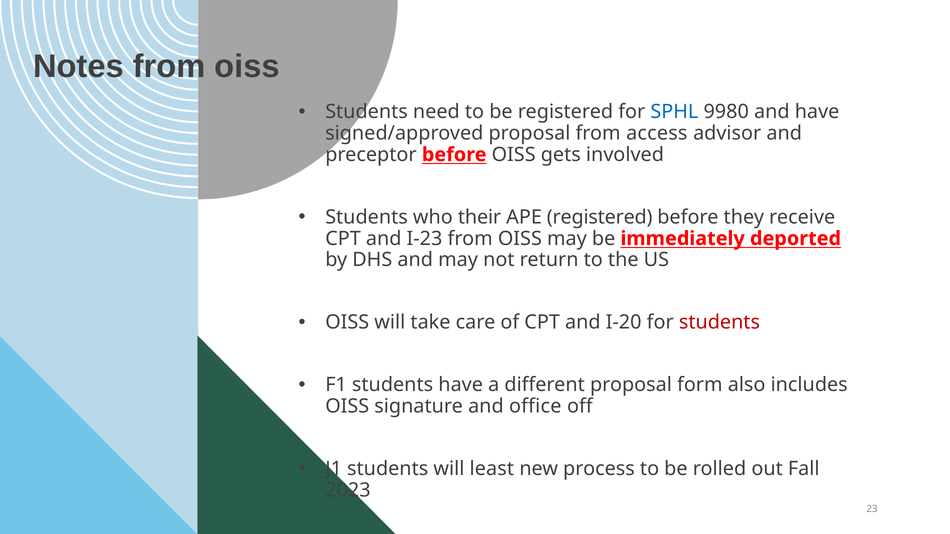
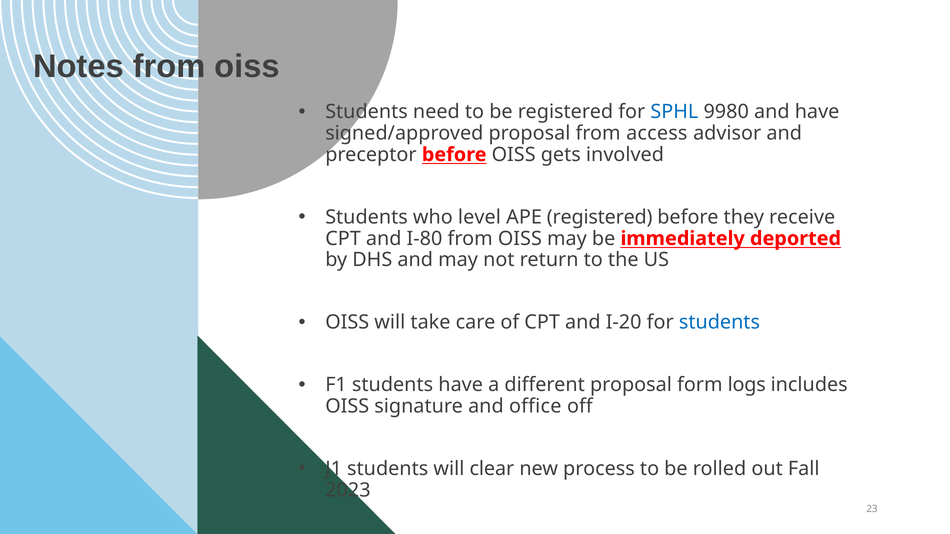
their: their -> level
I-23: I-23 -> I-80
students at (719, 323) colour: red -> blue
also: also -> logs
least: least -> clear
